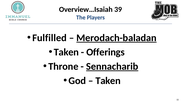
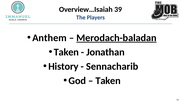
Fulfilled: Fulfilled -> Anthem
Offerings: Offerings -> Jonathan
Throne: Throne -> History
Sennacharib underline: present -> none
